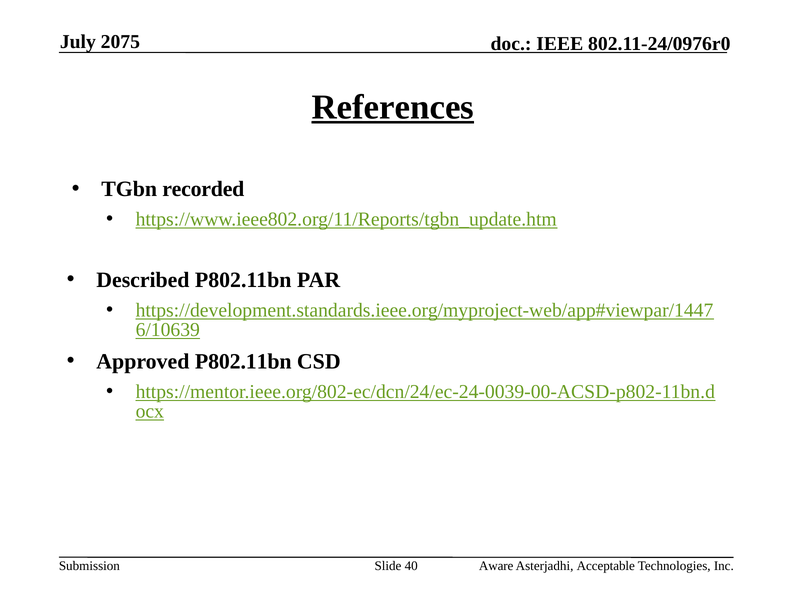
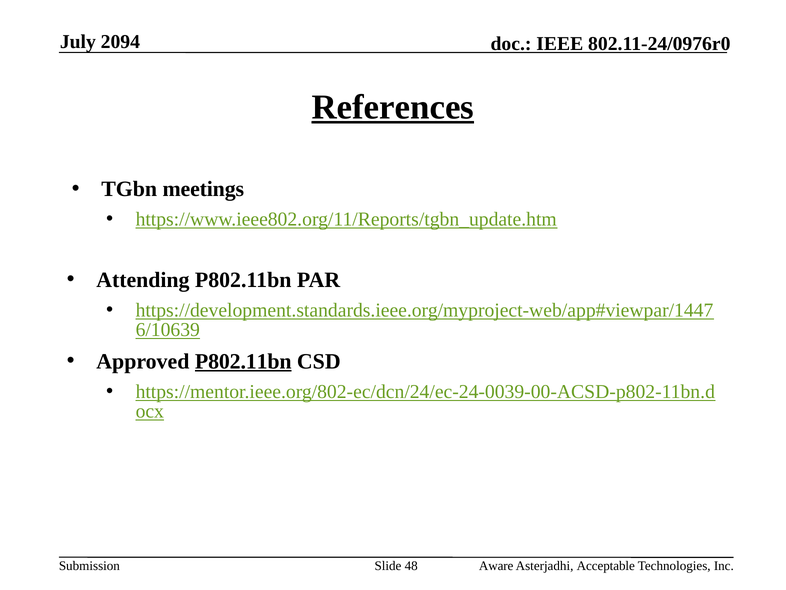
2075: 2075 -> 2094
recorded: recorded -> meetings
Described: Described -> Attending
P802.11bn at (243, 361) underline: none -> present
40: 40 -> 48
